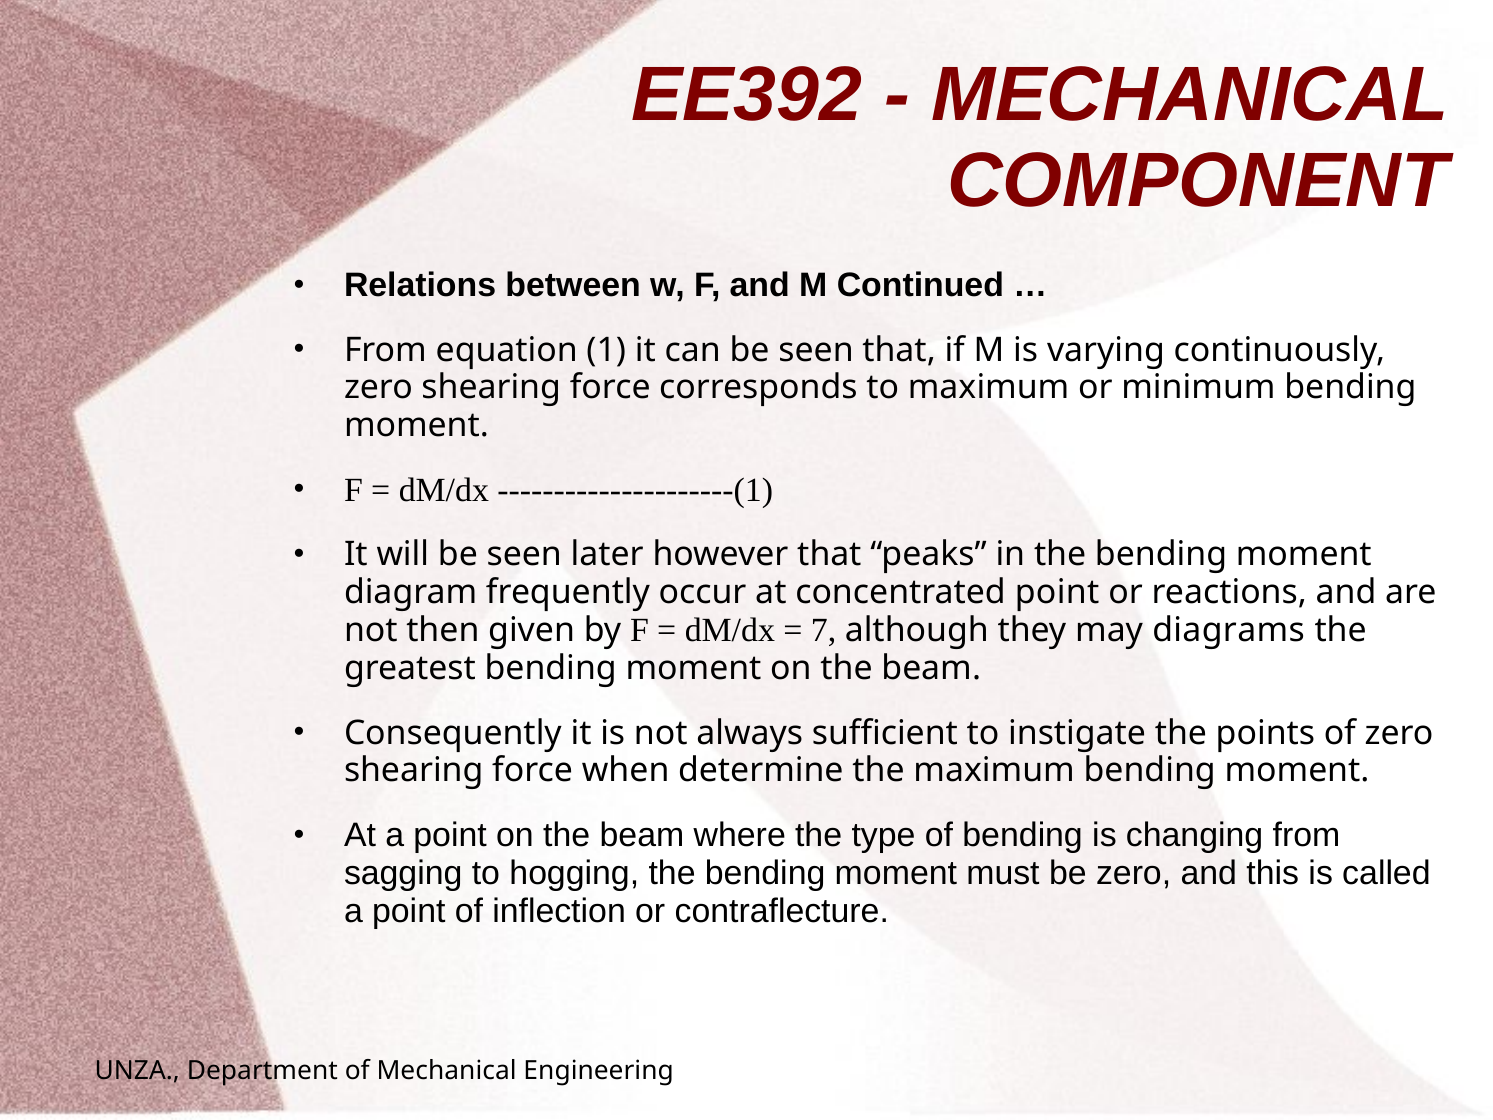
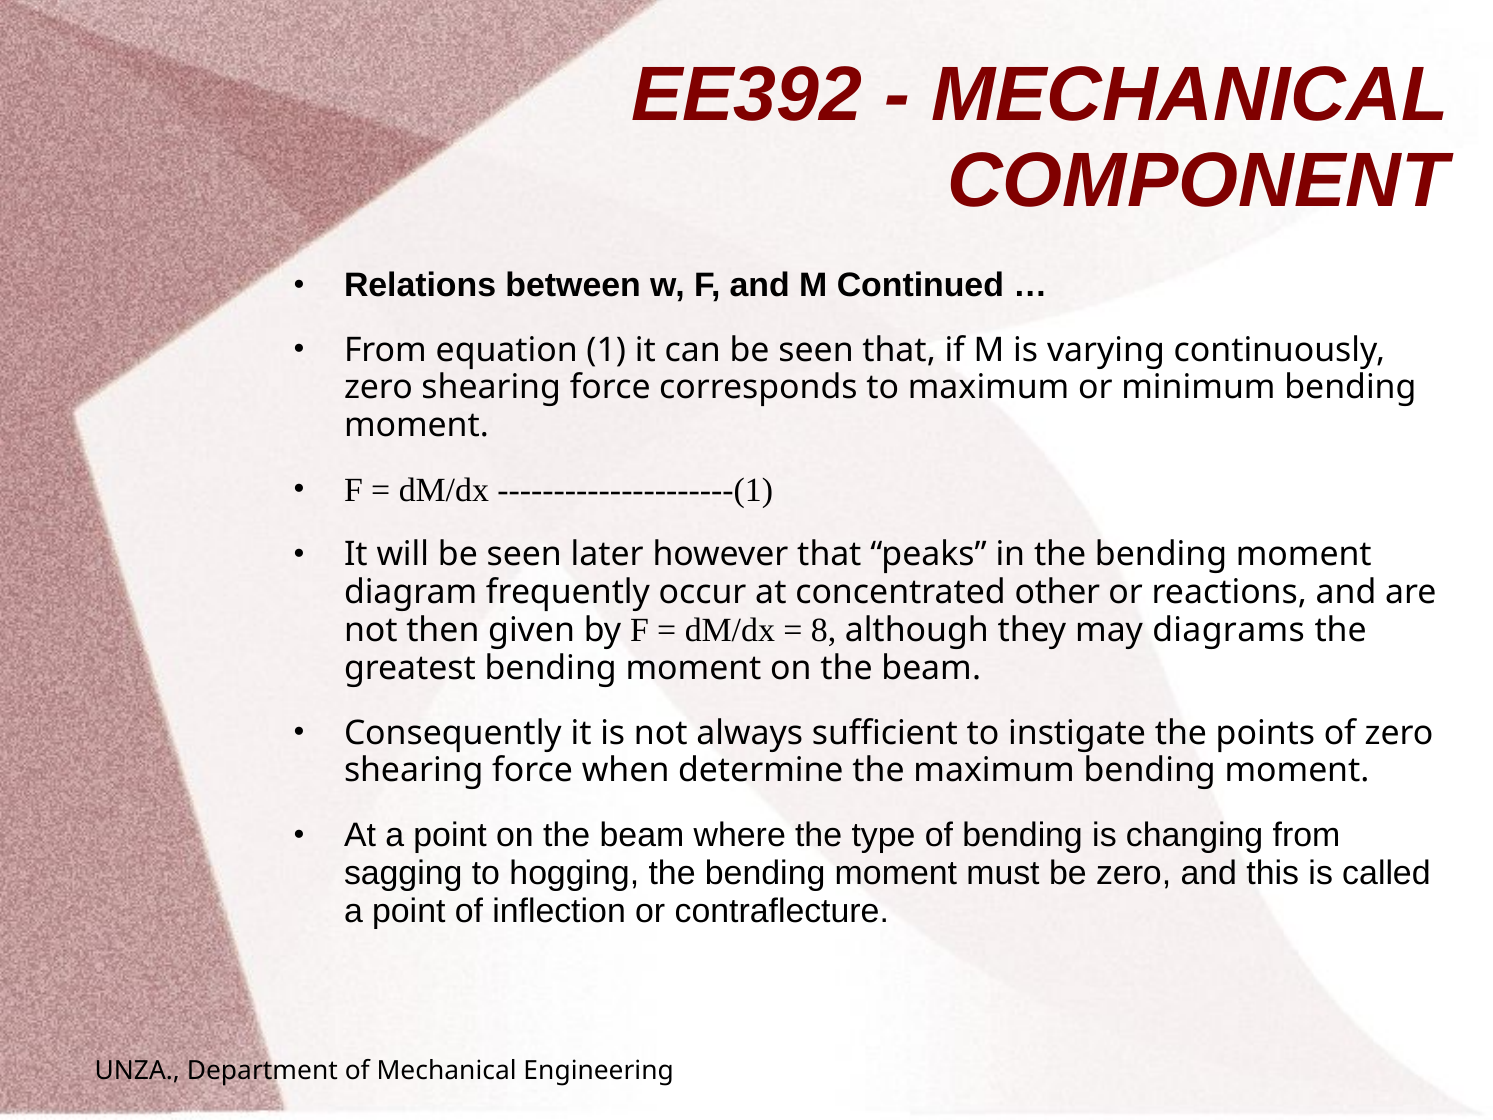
concentrated point: point -> other
7: 7 -> 8
